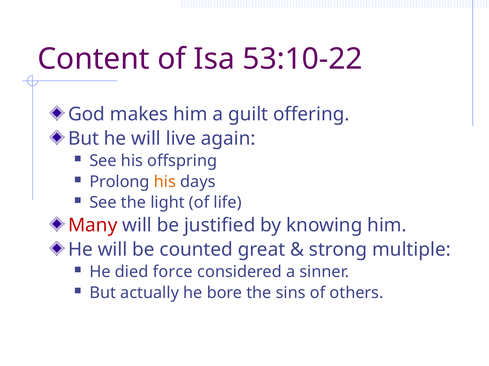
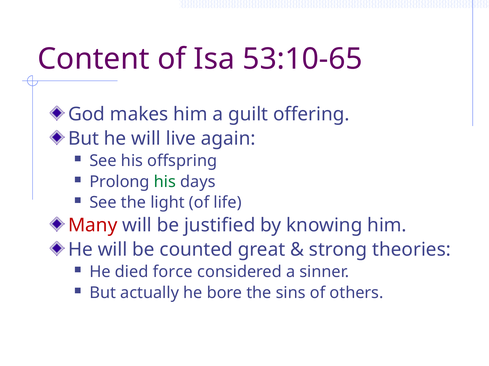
53:10-22: 53:10-22 -> 53:10-65
his at (165, 182) colour: orange -> green
multiple: multiple -> theories
